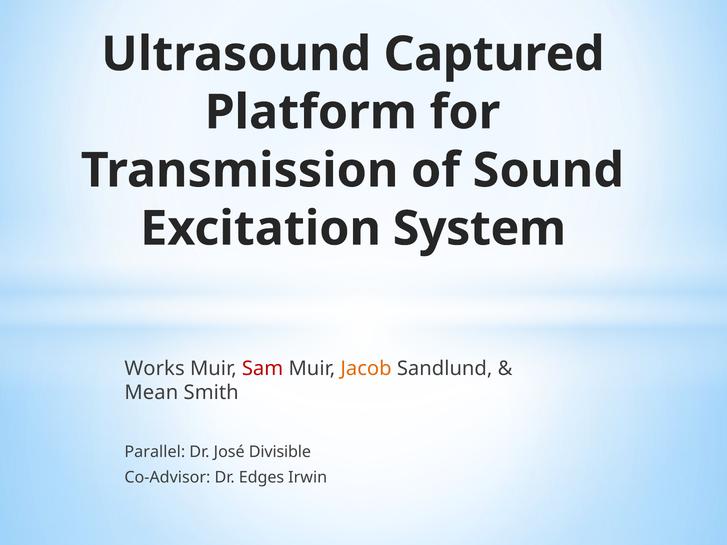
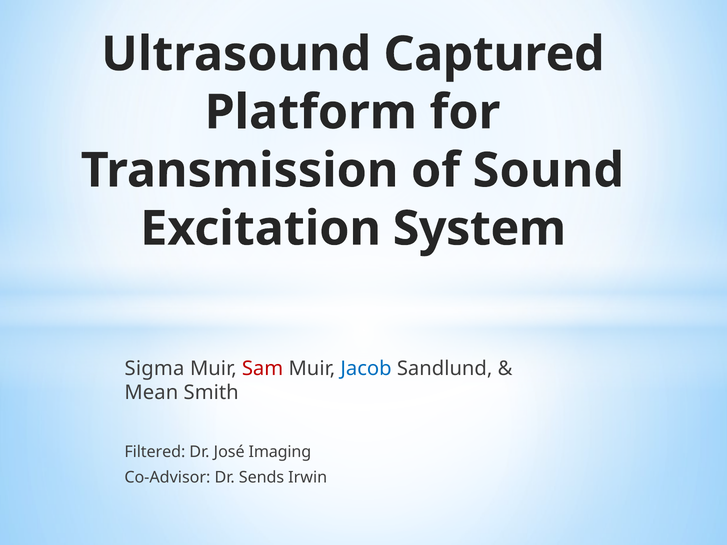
Works: Works -> Sigma
Jacob colour: orange -> blue
Parallel: Parallel -> Filtered
Divisible: Divisible -> Imaging
Edges: Edges -> Sends
